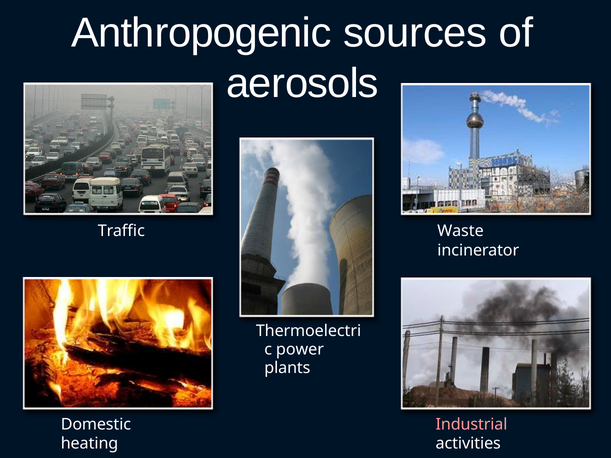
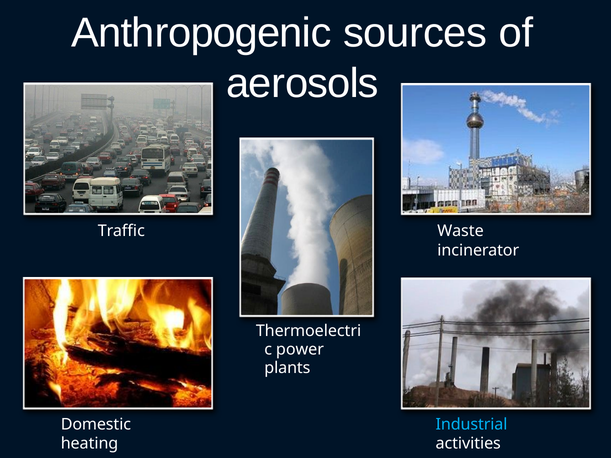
Industrial colour: pink -> light blue
